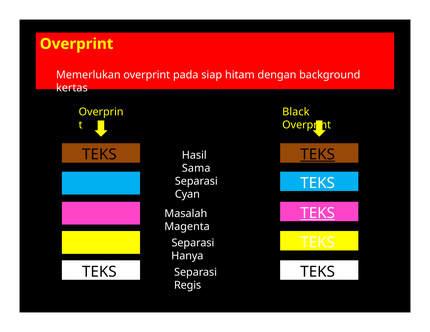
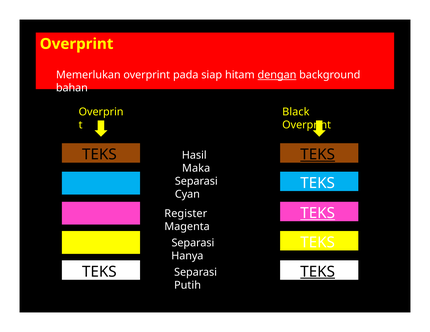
dengan underline: none -> present
kertas: kertas -> bahan
Sama: Sama -> Maka
Masalah: Masalah -> Register
TEKS at (318, 272) underline: none -> present
Regis: Regis -> Putih
